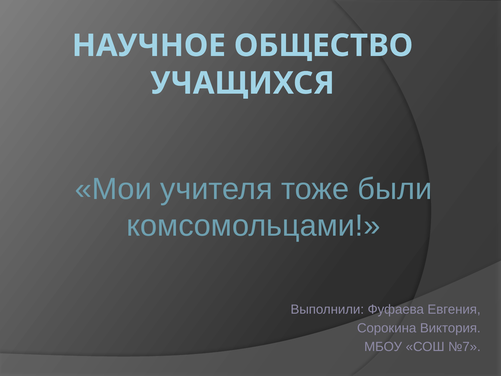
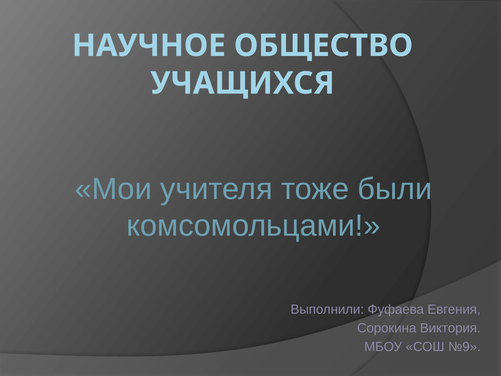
№7: №7 -> №9
